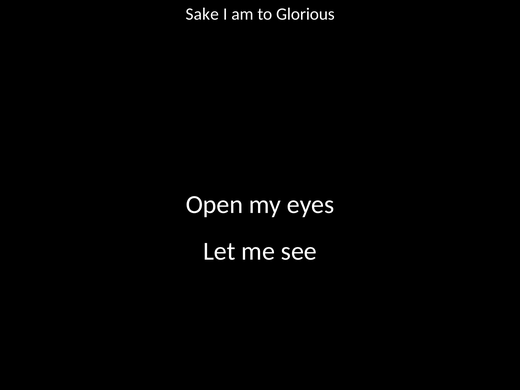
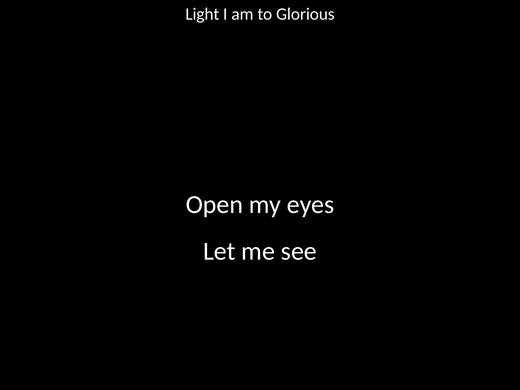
Sake: Sake -> Light
